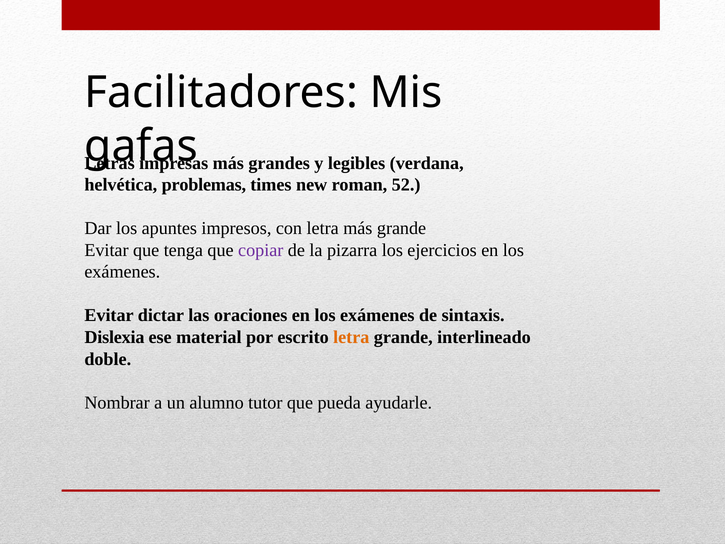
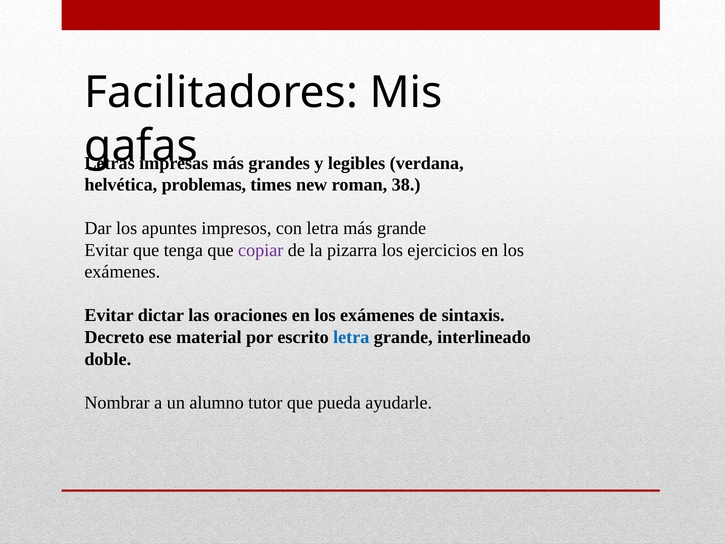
52: 52 -> 38
Dislexia: Dislexia -> Decreto
letra at (351, 337) colour: orange -> blue
